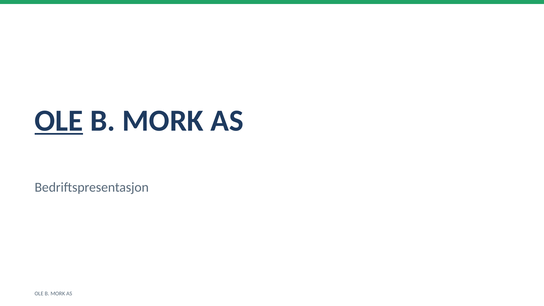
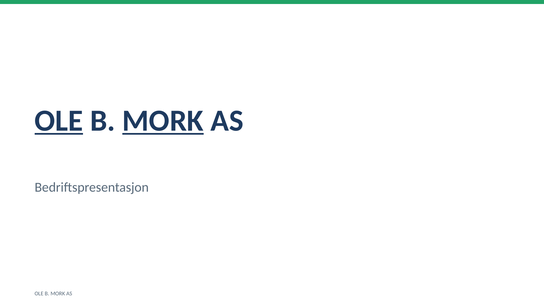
MORK at (163, 121) underline: none -> present
